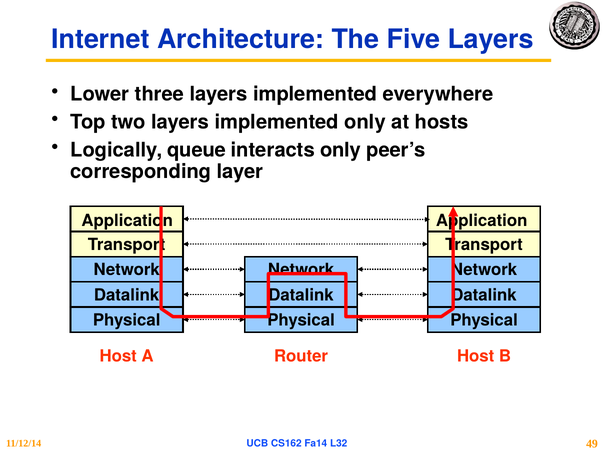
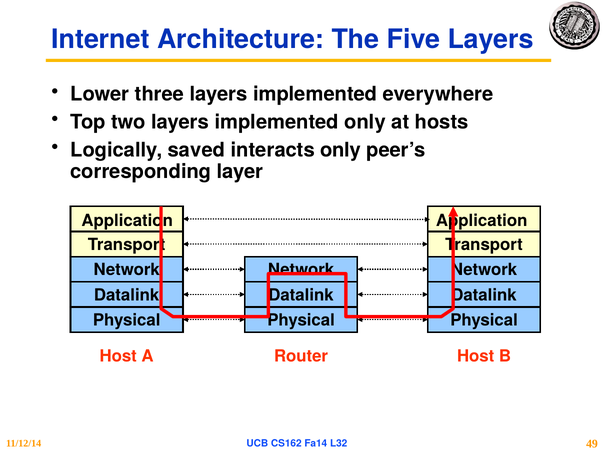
queue: queue -> saved
